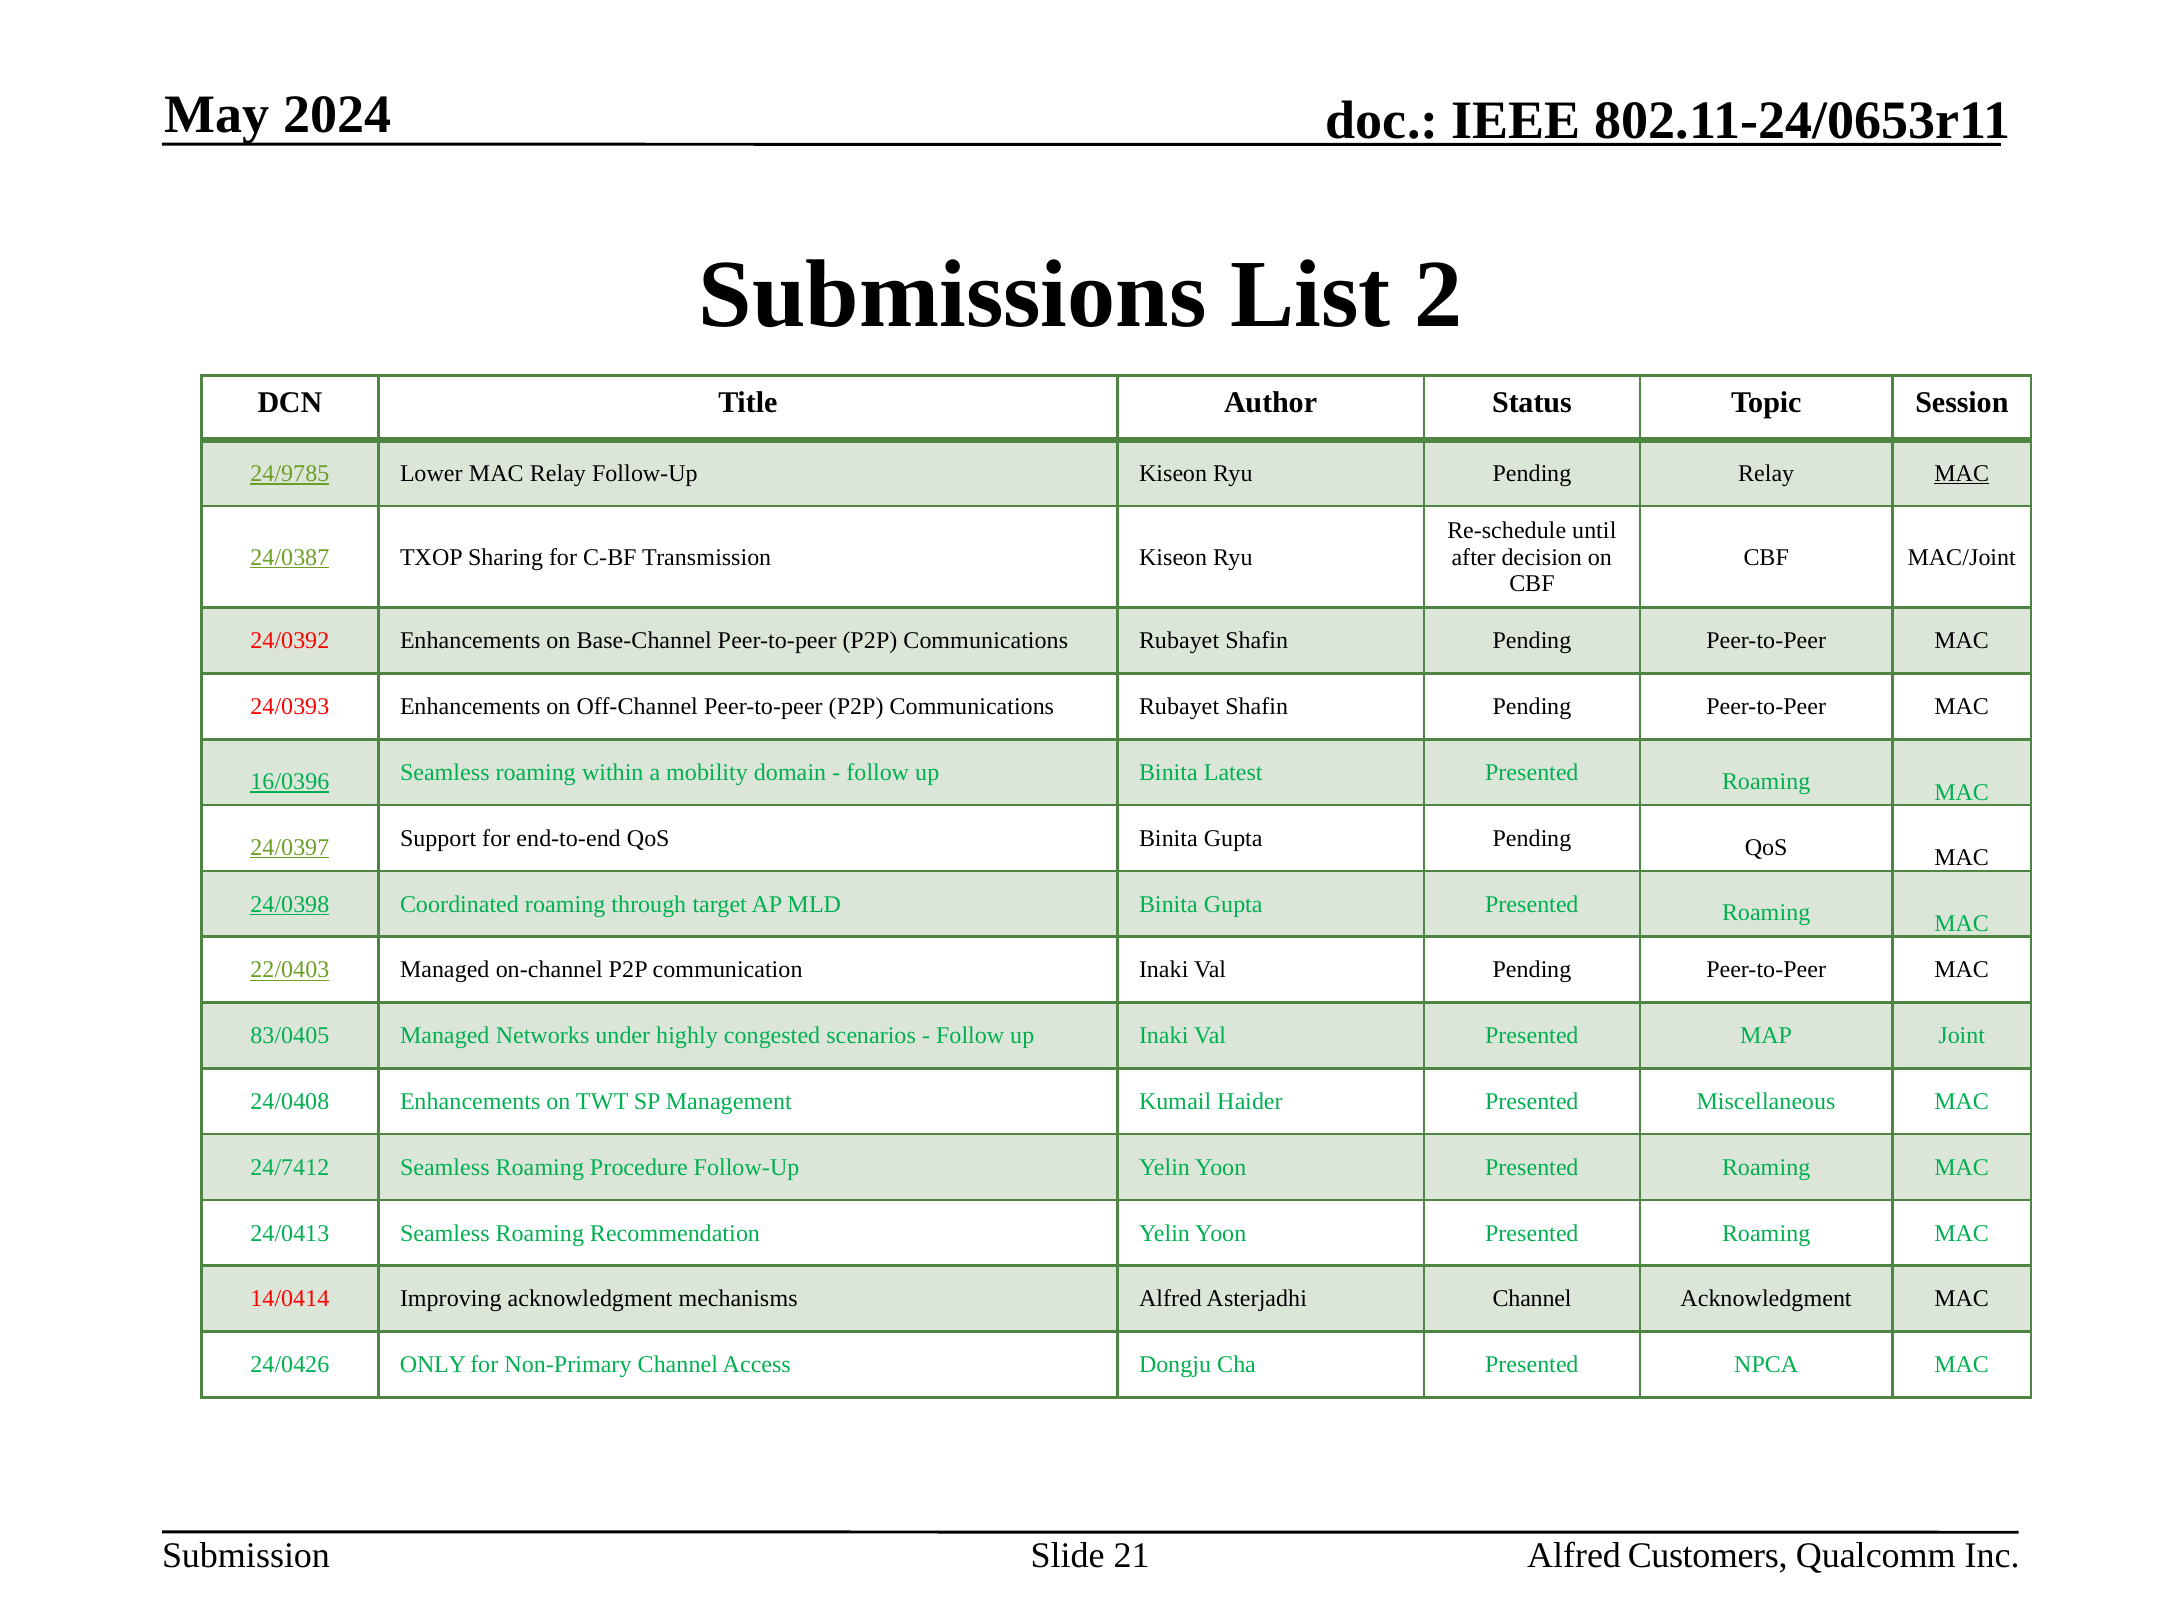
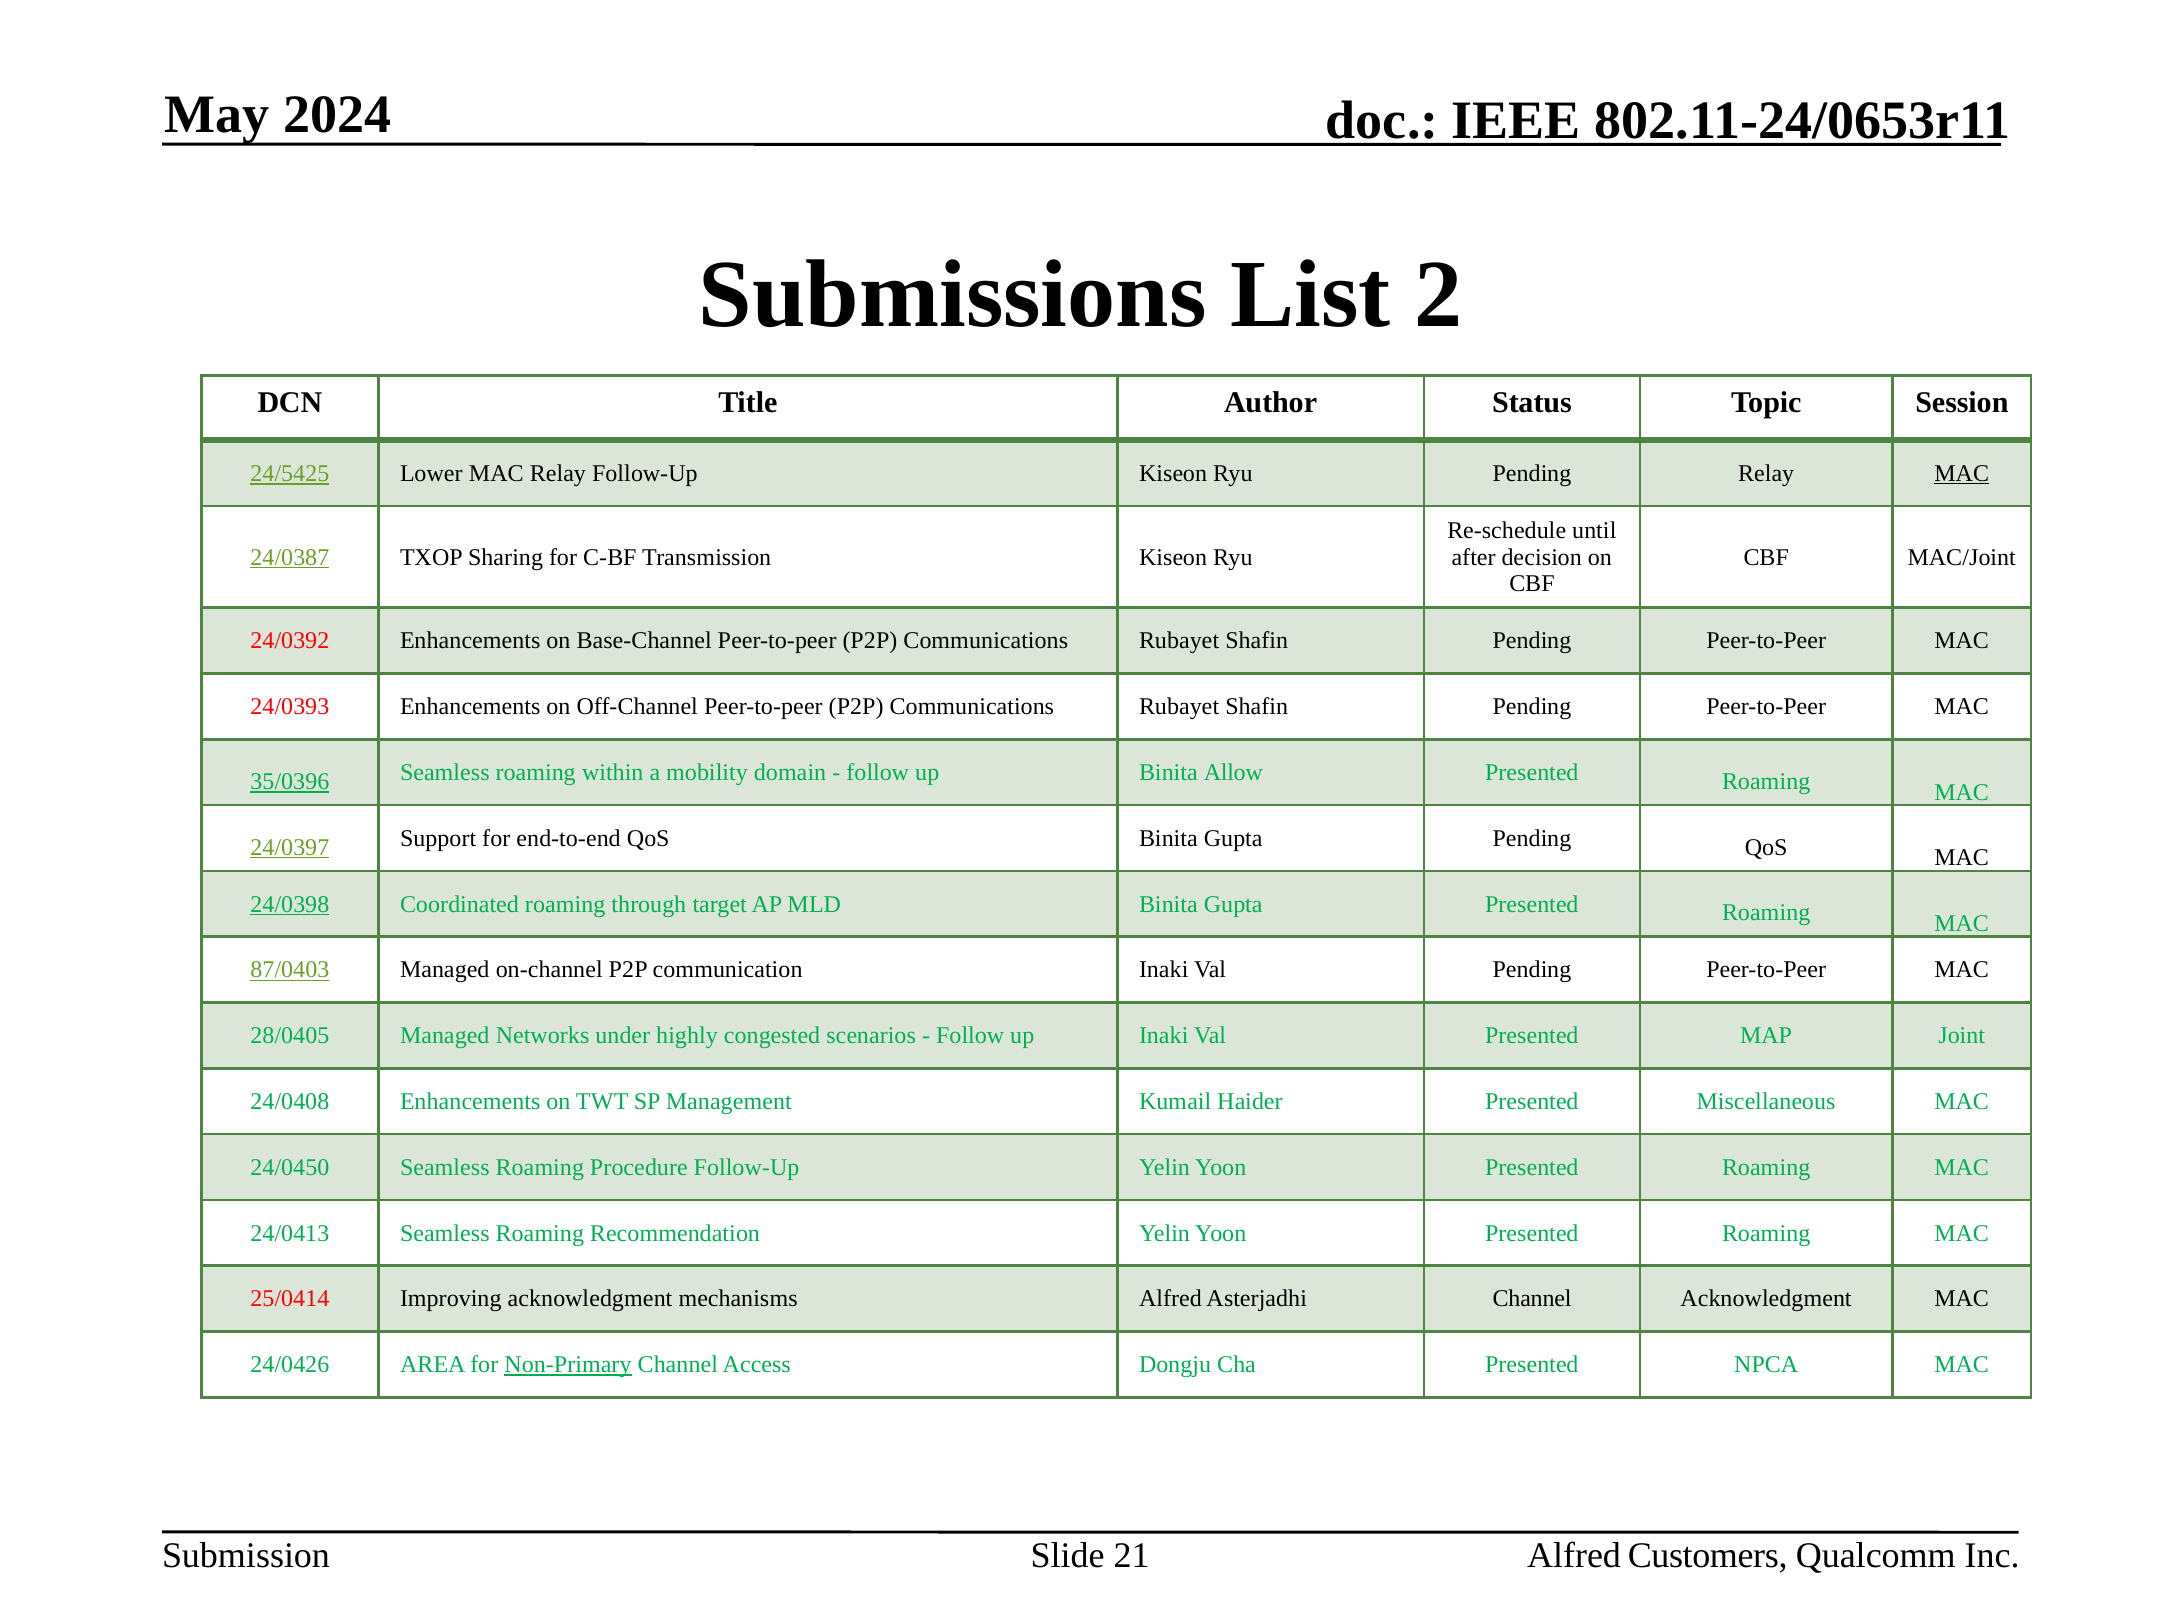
24/9785: 24/9785 -> 24/5425
16/0396: 16/0396 -> 35/0396
Latest: Latest -> Allow
22/0403: 22/0403 -> 87/0403
83/0405: 83/0405 -> 28/0405
24/7412: 24/7412 -> 24/0450
14/0414: 14/0414 -> 25/0414
ONLY: ONLY -> AREA
Non-Primary underline: none -> present
